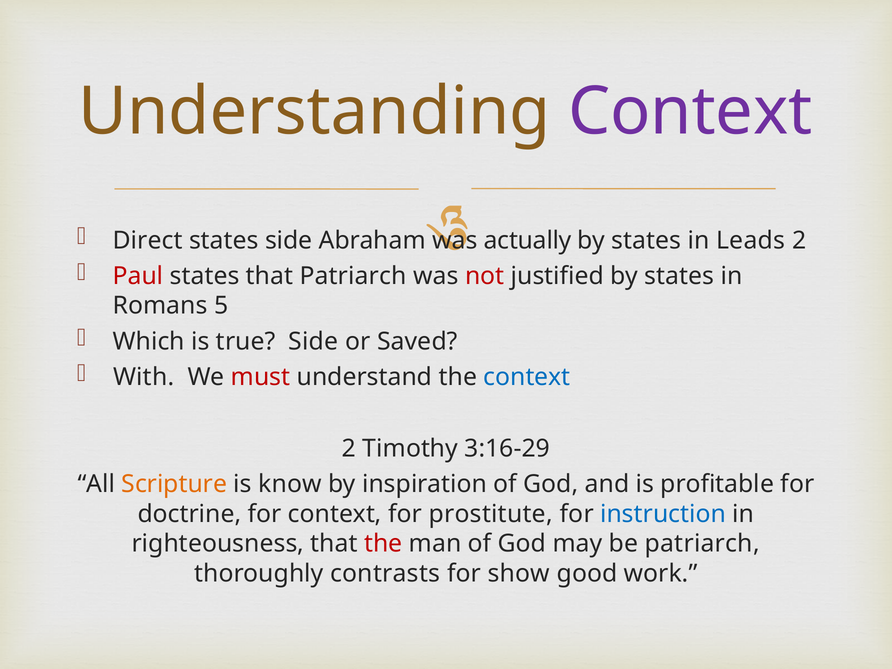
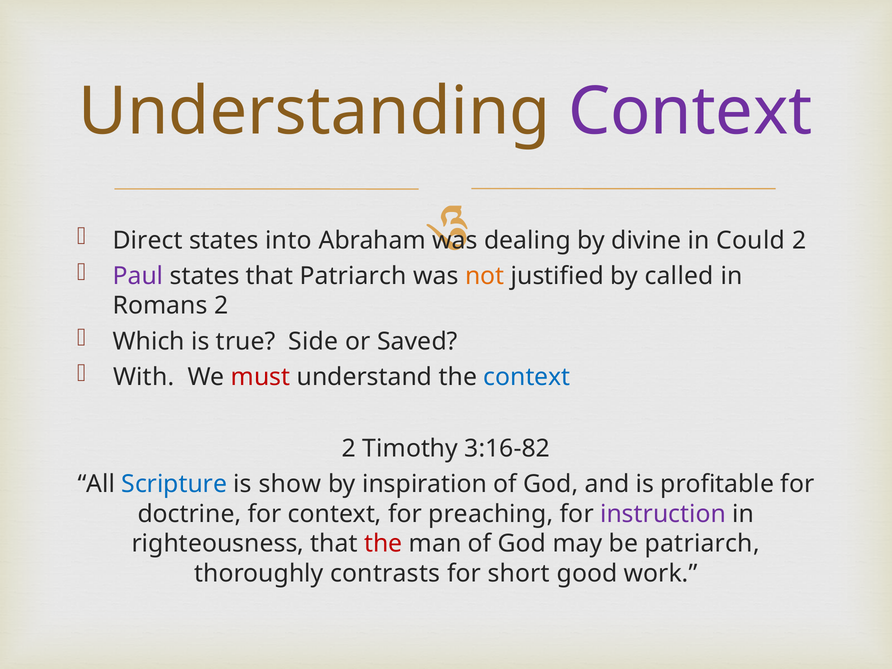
states side: side -> into
actually: actually -> dealing
states at (646, 240): states -> divine
Leads: Leads -> Could
Paul colour: red -> purple
not colour: red -> orange
justified by states: states -> called
Romans 5: 5 -> 2
3:16-29: 3:16-29 -> 3:16-82
Scripture colour: orange -> blue
know: know -> show
prostitute: prostitute -> preaching
instruction colour: blue -> purple
show: show -> short
